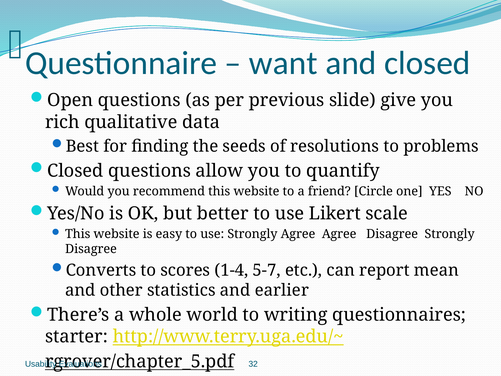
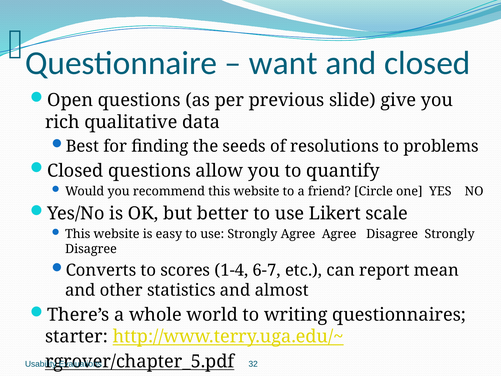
5-7: 5-7 -> 6-7
earlier: earlier -> almost
